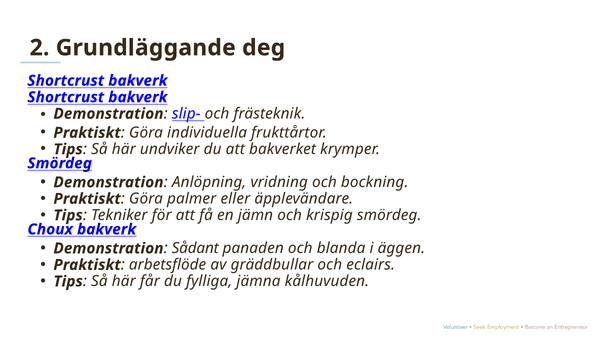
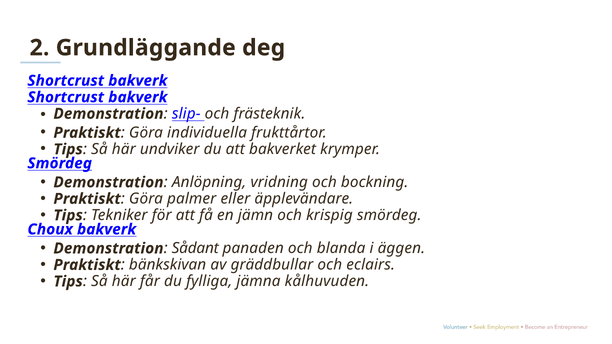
arbetsflöde: arbetsflöde -> bänkskivan
